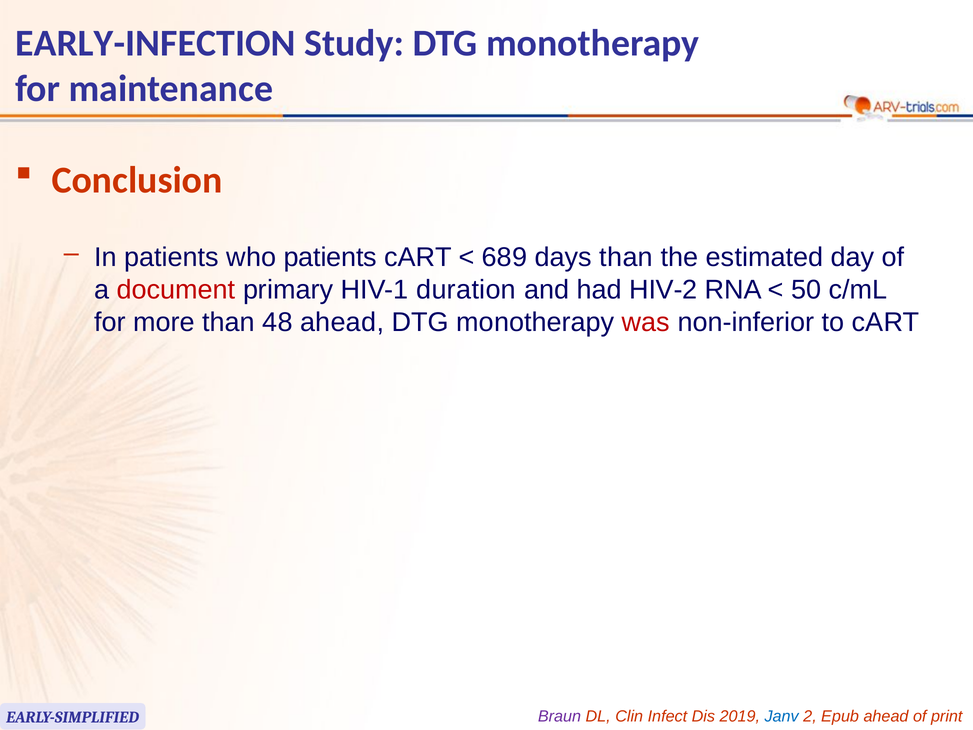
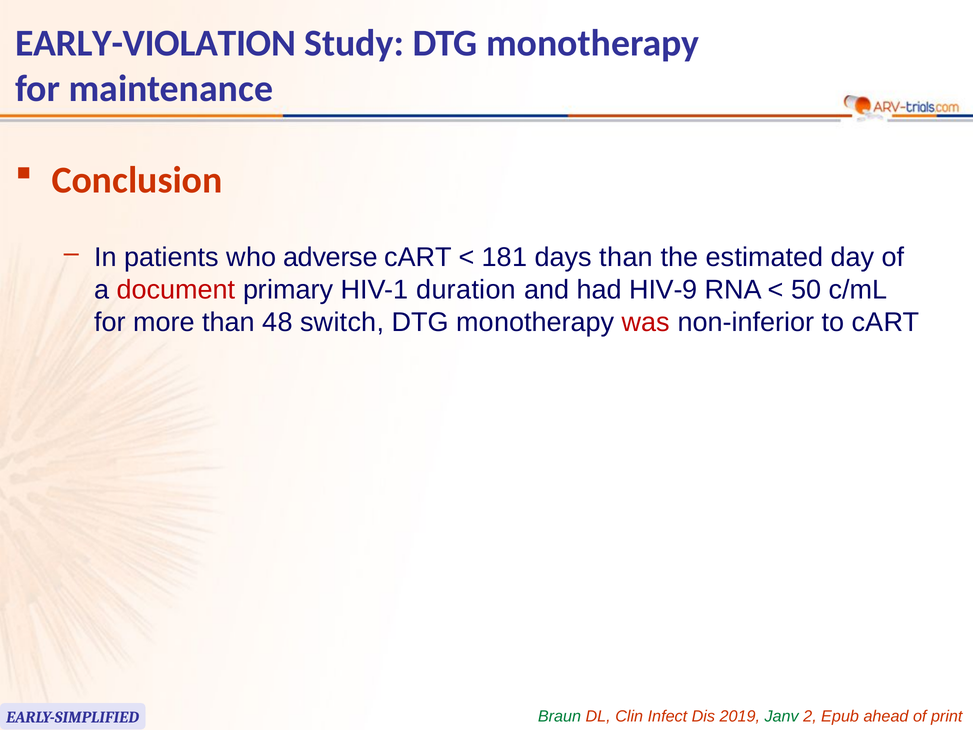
EARLY-INFECTION: EARLY-INFECTION -> EARLY-VIOLATION
who patients: patients -> adverse
689: 689 -> 181
HIV-2: HIV-2 -> HIV-9
48 ahead: ahead -> switch
Braun colour: purple -> green
Janv colour: blue -> green
